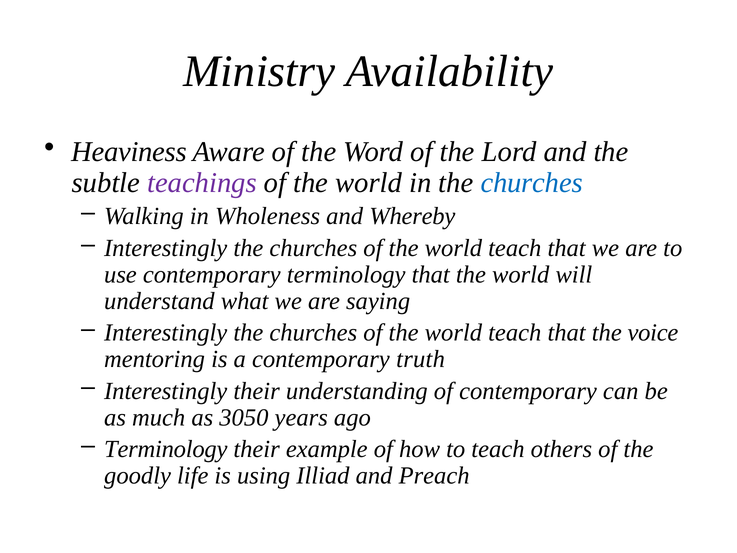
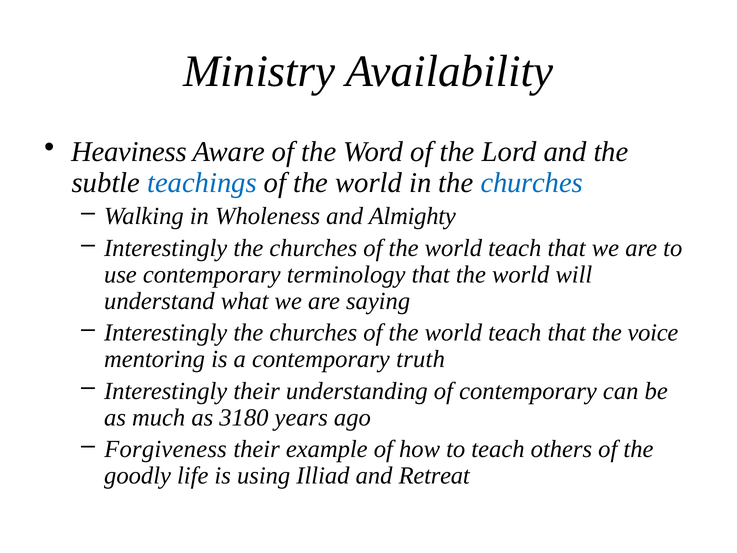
teachings colour: purple -> blue
Whereby: Whereby -> Almighty
3050: 3050 -> 3180
Terminology at (166, 449): Terminology -> Forgiveness
Preach: Preach -> Retreat
